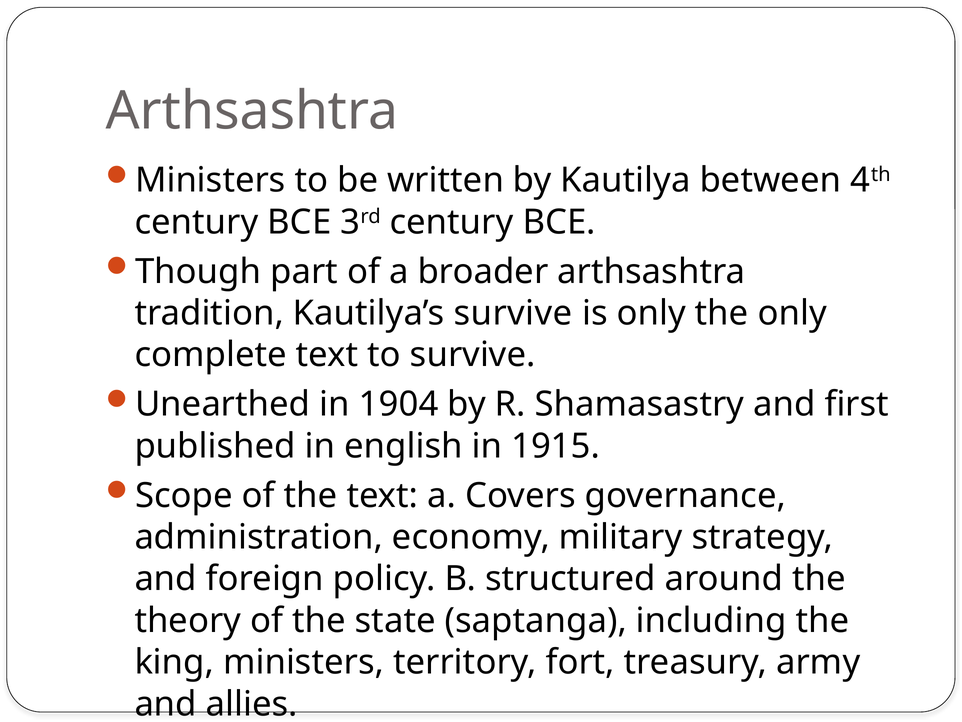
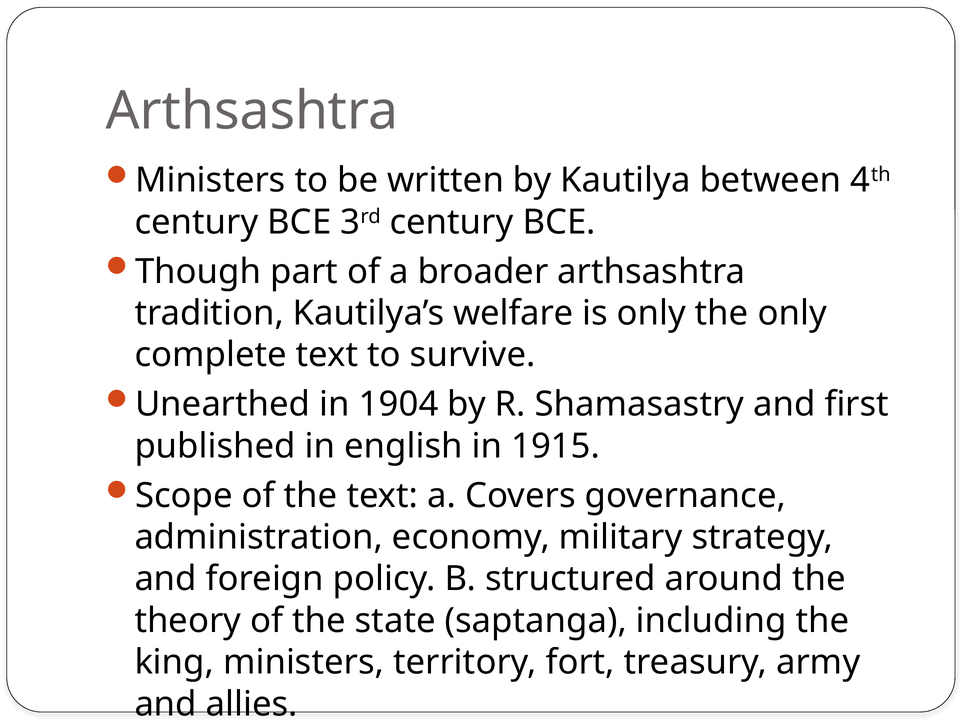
Kautilya’s survive: survive -> welfare
